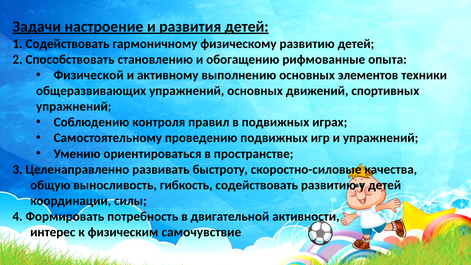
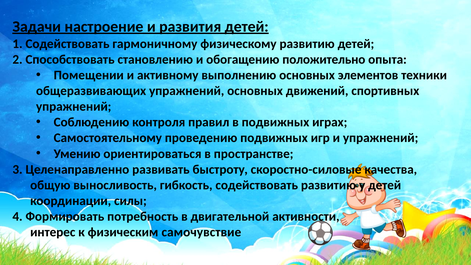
рифмованные: рифмованные -> положительно
Физической: Физической -> Помещении
